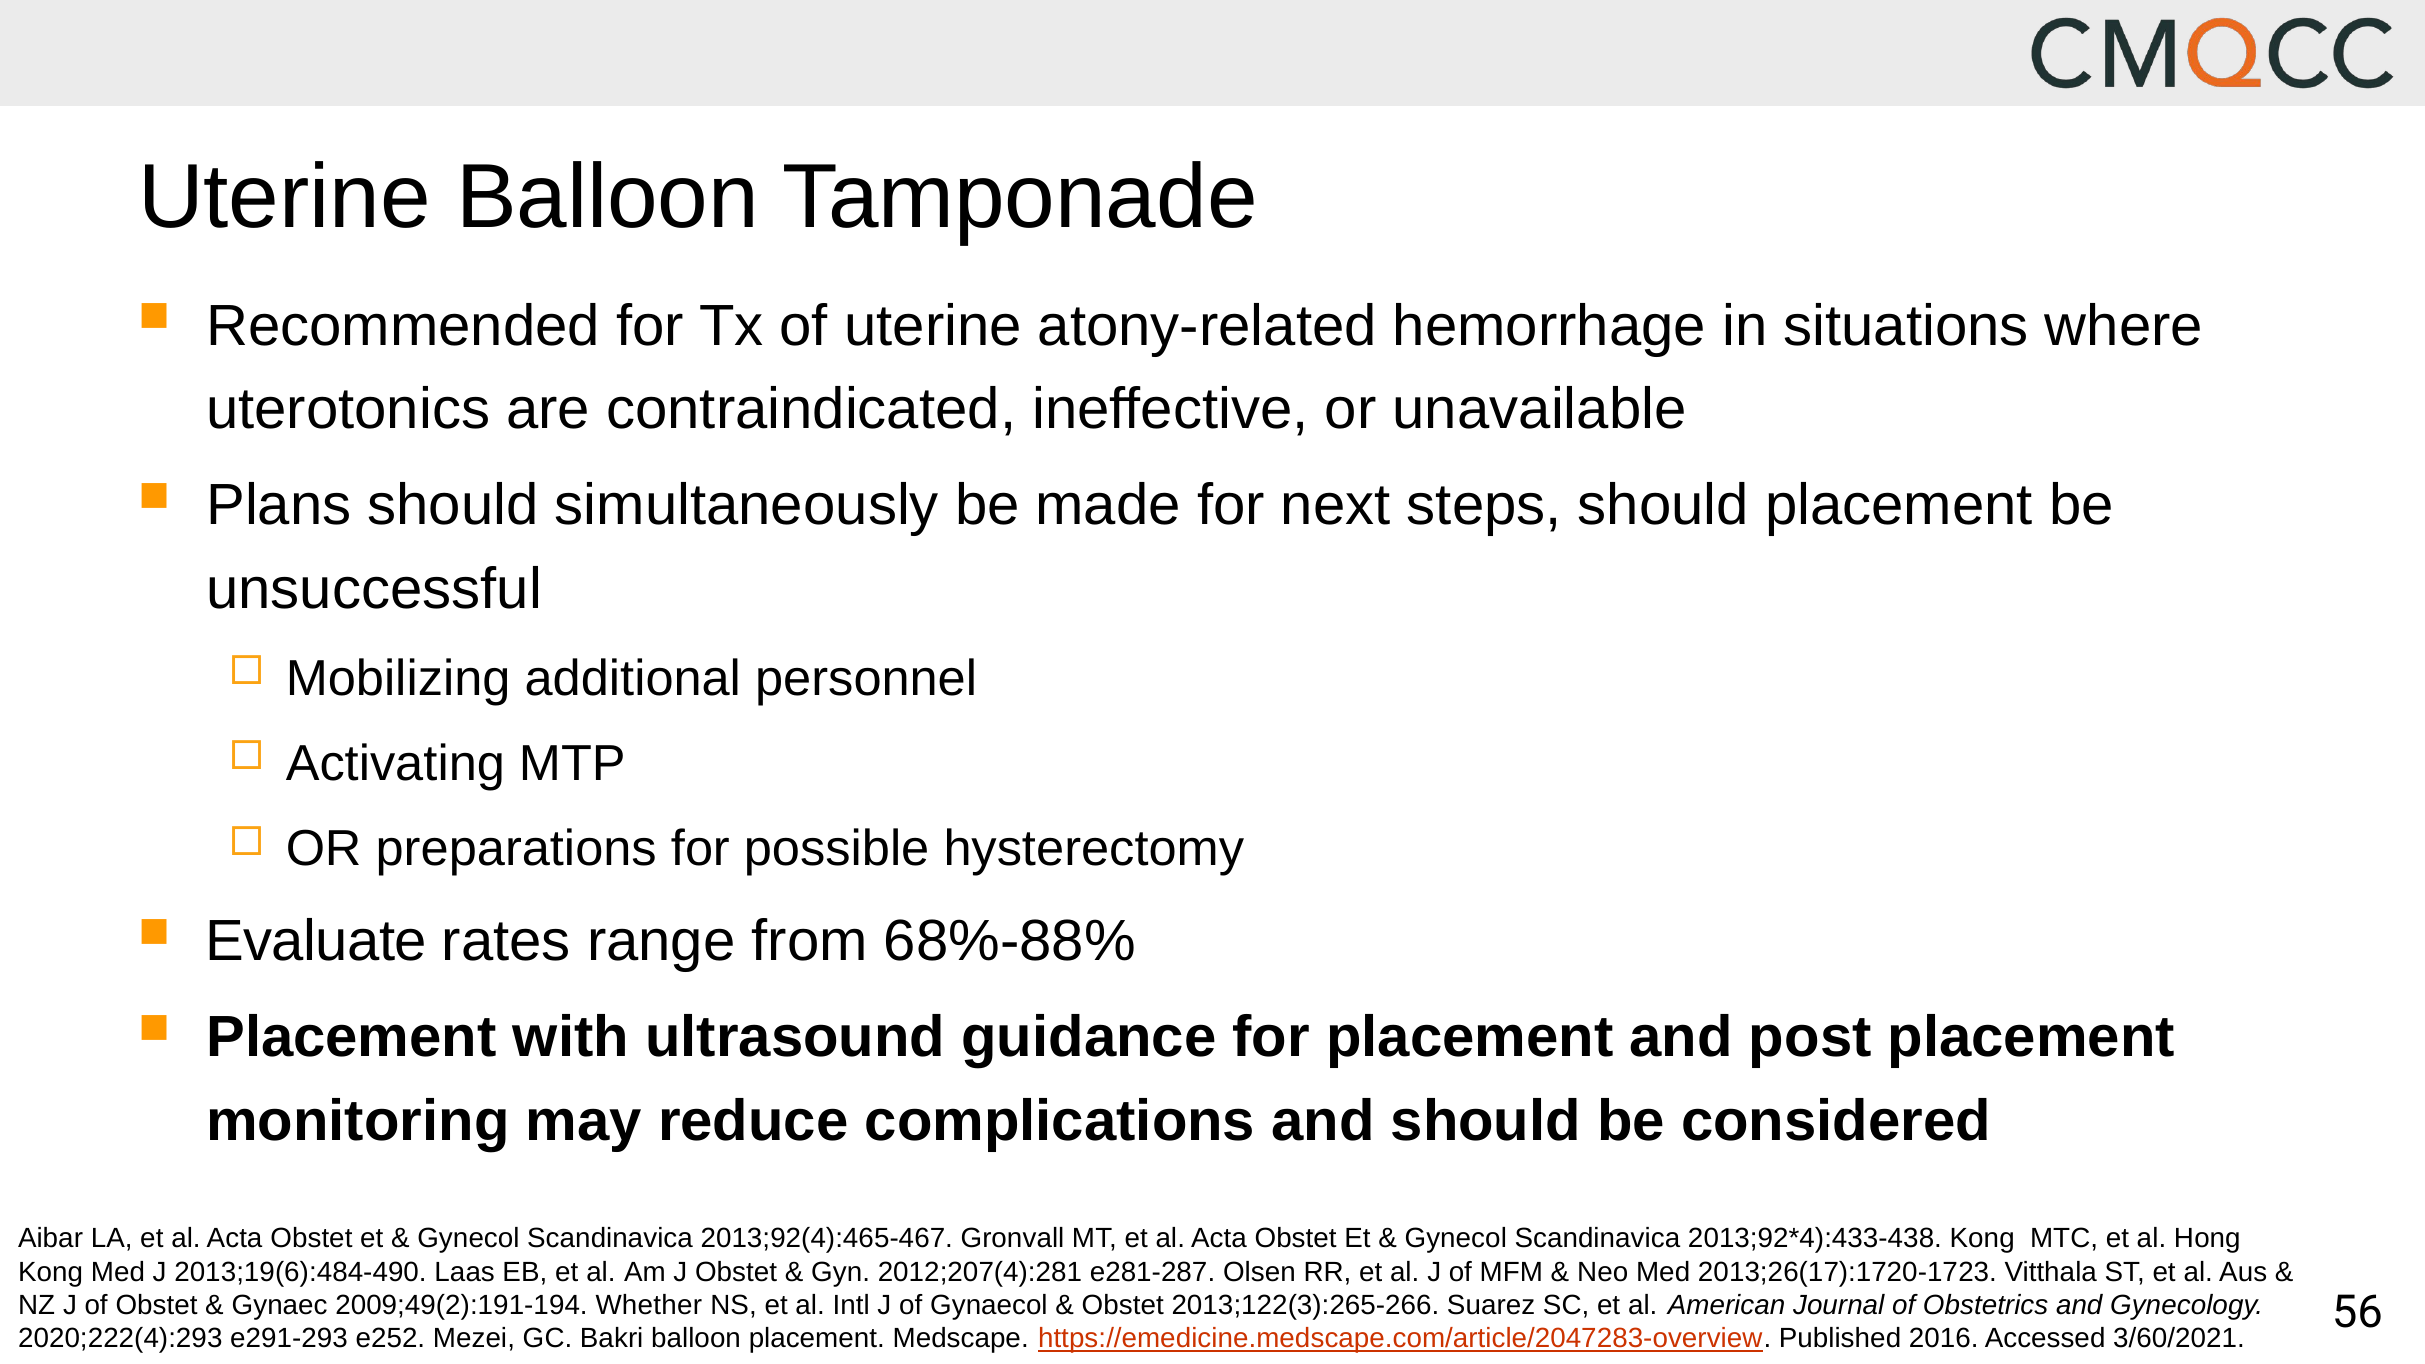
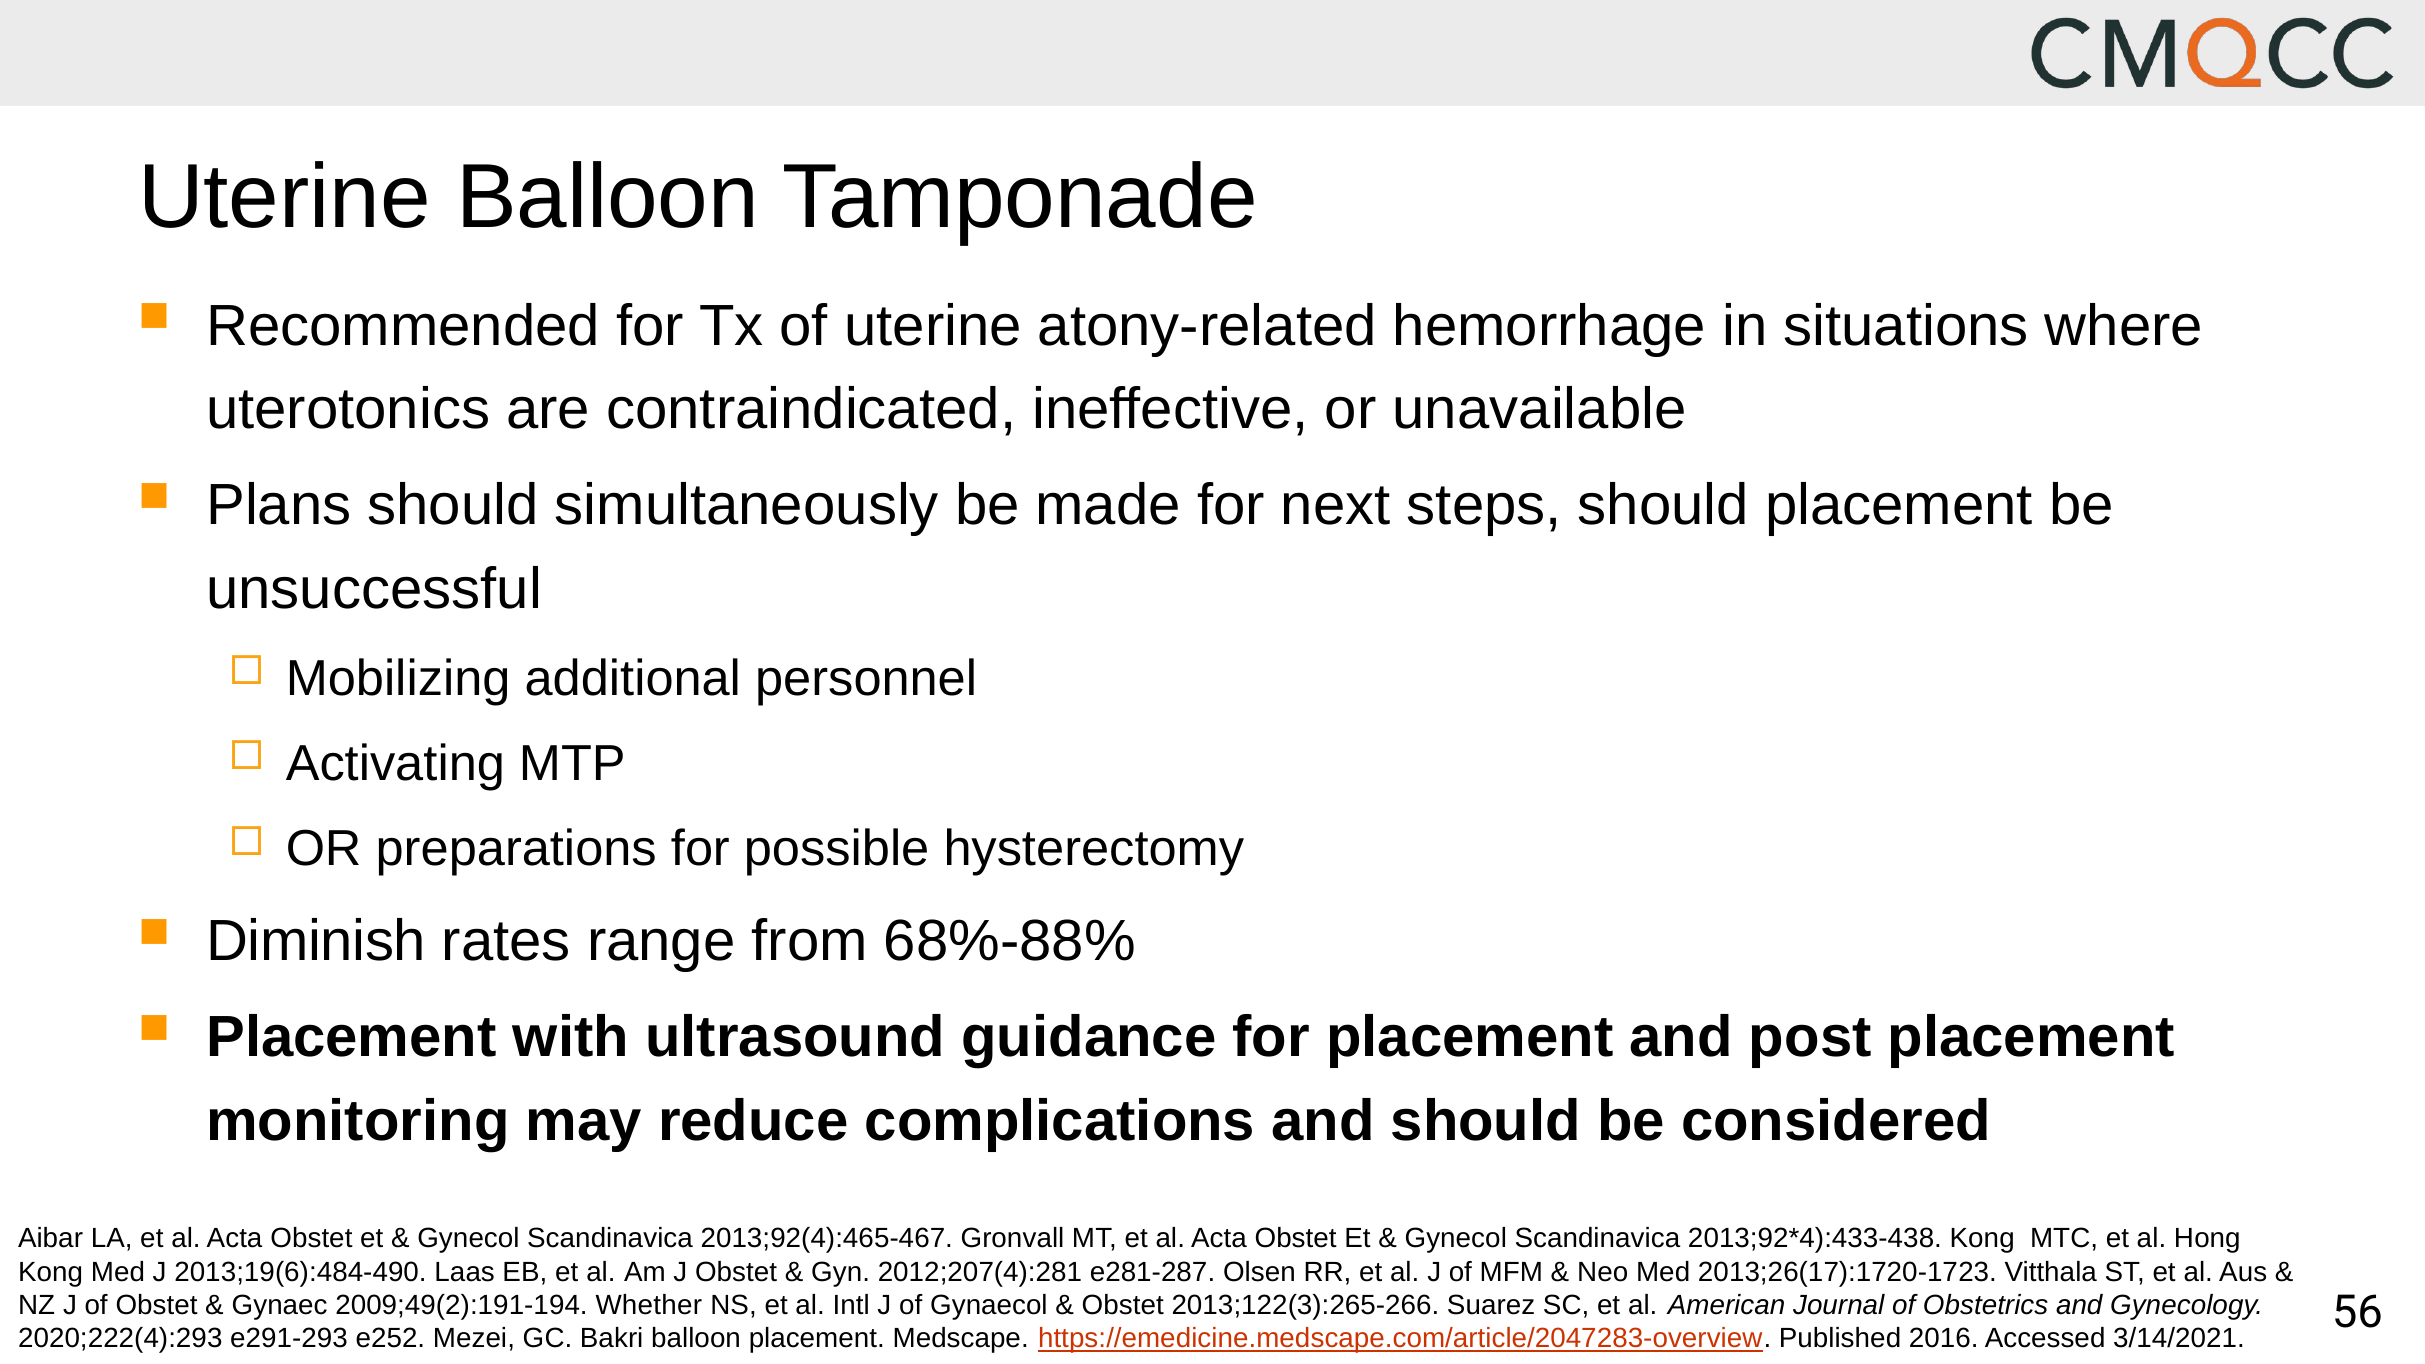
Evaluate: Evaluate -> Diminish
3/60/2021: 3/60/2021 -> 3/14/2021
